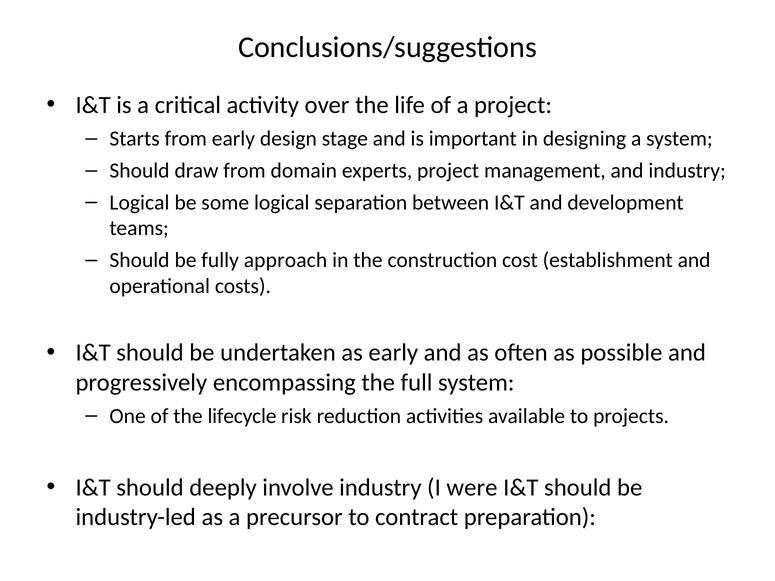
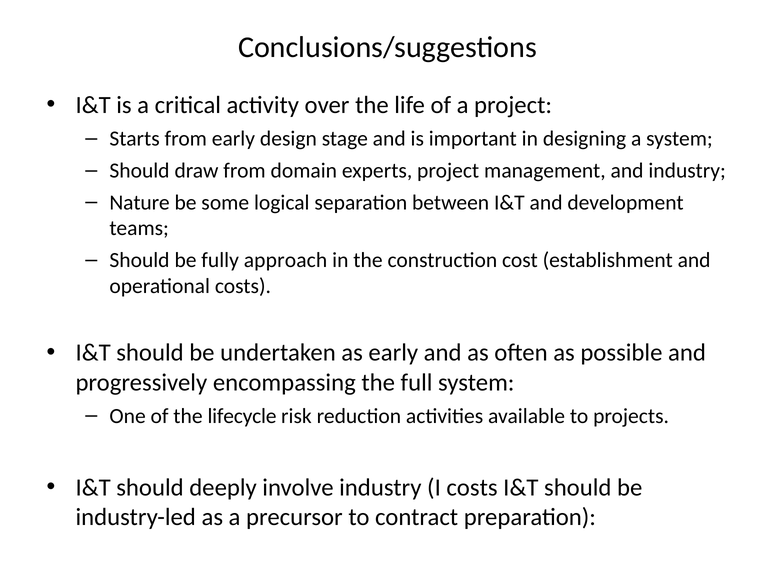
Logical at (139, 203): Logical -> Nature
I were: were -> costs
